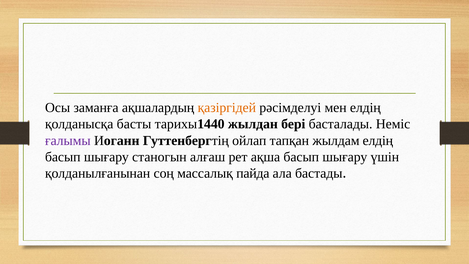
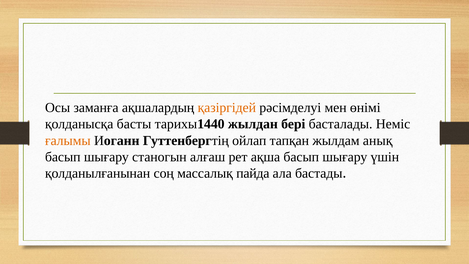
мен елдің: елдің -> өнімі
ғалымы colour: purple -> orange
жылдам елдің: елдің -> анық
